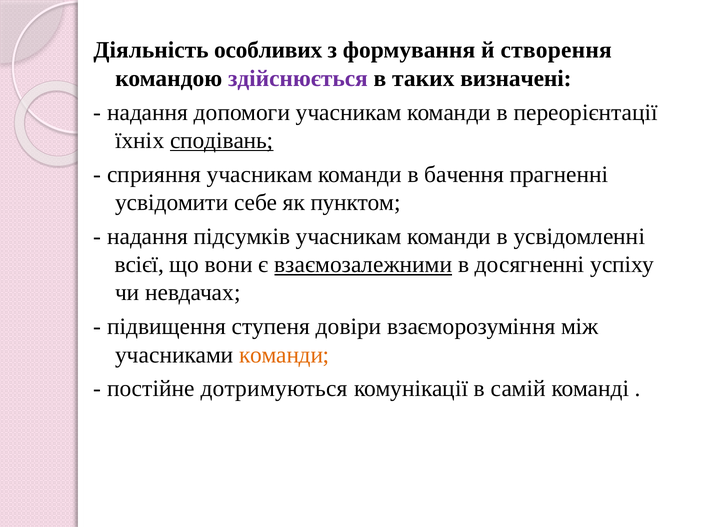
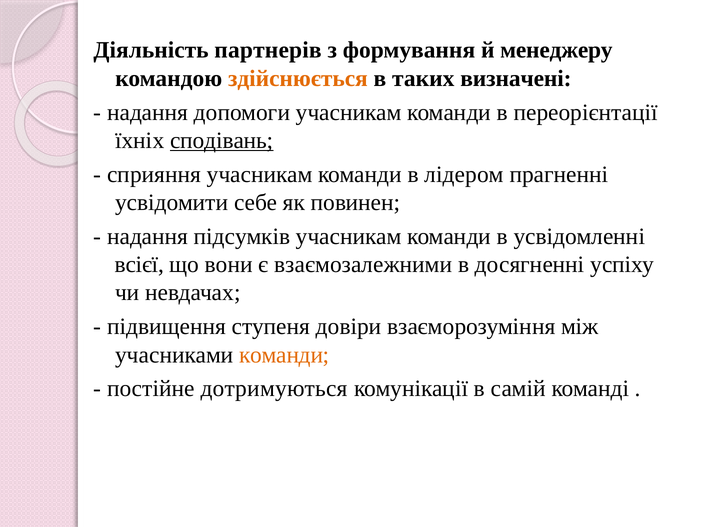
особливих: особливих -> партнерів
створення: створення -> менеджеру
здійснюється colour: purple -> orange
бачення: бачення -> лідером
пунктом: пунктом -> повинен
взаємозалежними underline: present -> none
